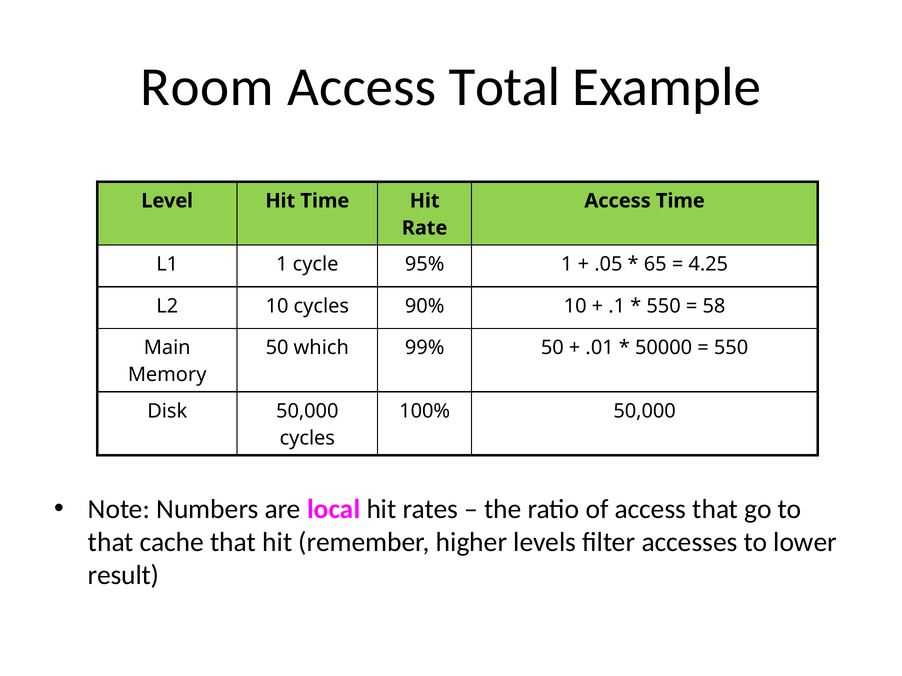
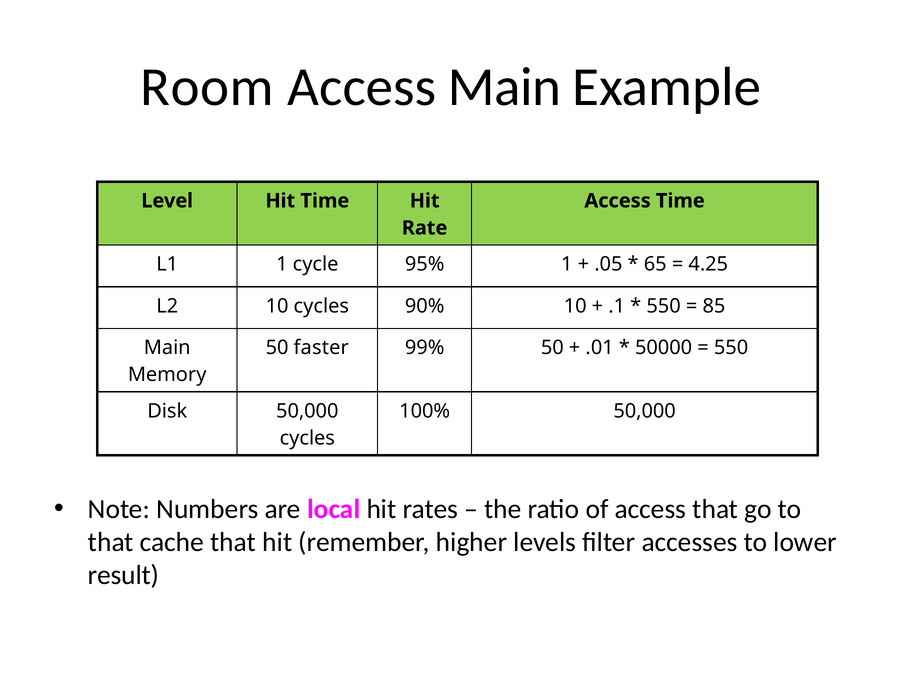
Access Total: Total -> Main
58: 58 -> 85
which: which -> faster
